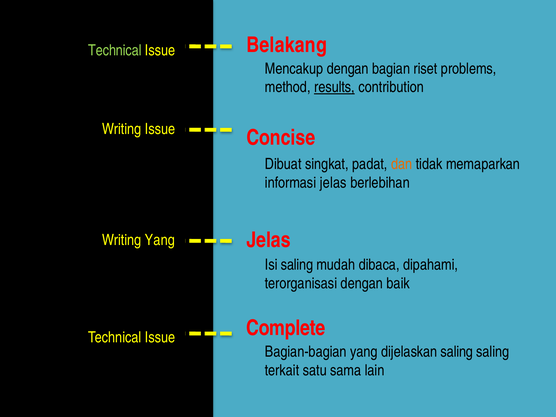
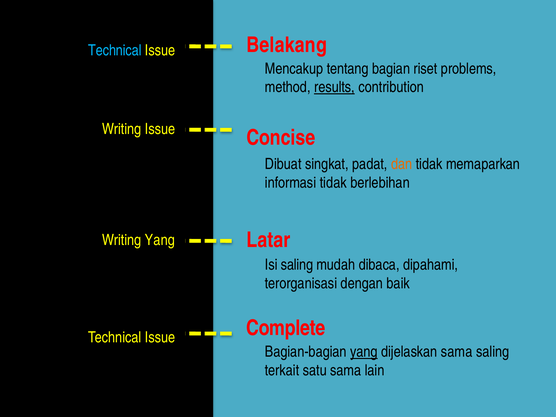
Technical at (115, 50) colour: light green -> light blue
Mencakup dengan: dengan -> tentang
informasi jelas: jelas -> tidak
Jelas at (269, 240): Jelas -> Latar
yang at (364, 352) underline: none -> present
dijelaskan saling: saling -> sama
